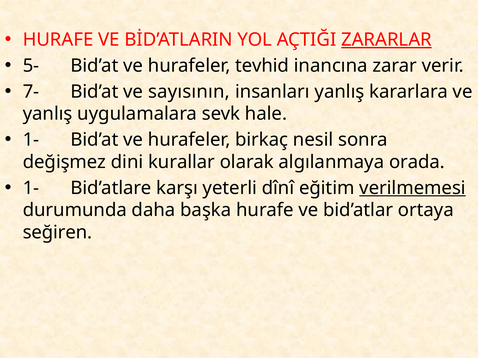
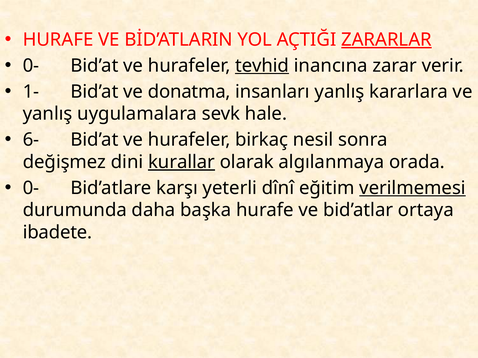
5- at (31, 66): 5- -> 0-
tevhid underline: none -> present
7-: 7- -> 1-
sayısının: sayısının -> donatma
1- at (31, 140): 1- -> 6-
kurallar underline: none -> present
1- at (31, 188): 1- -> 0-
seğiren: seğiren -> ibadete
